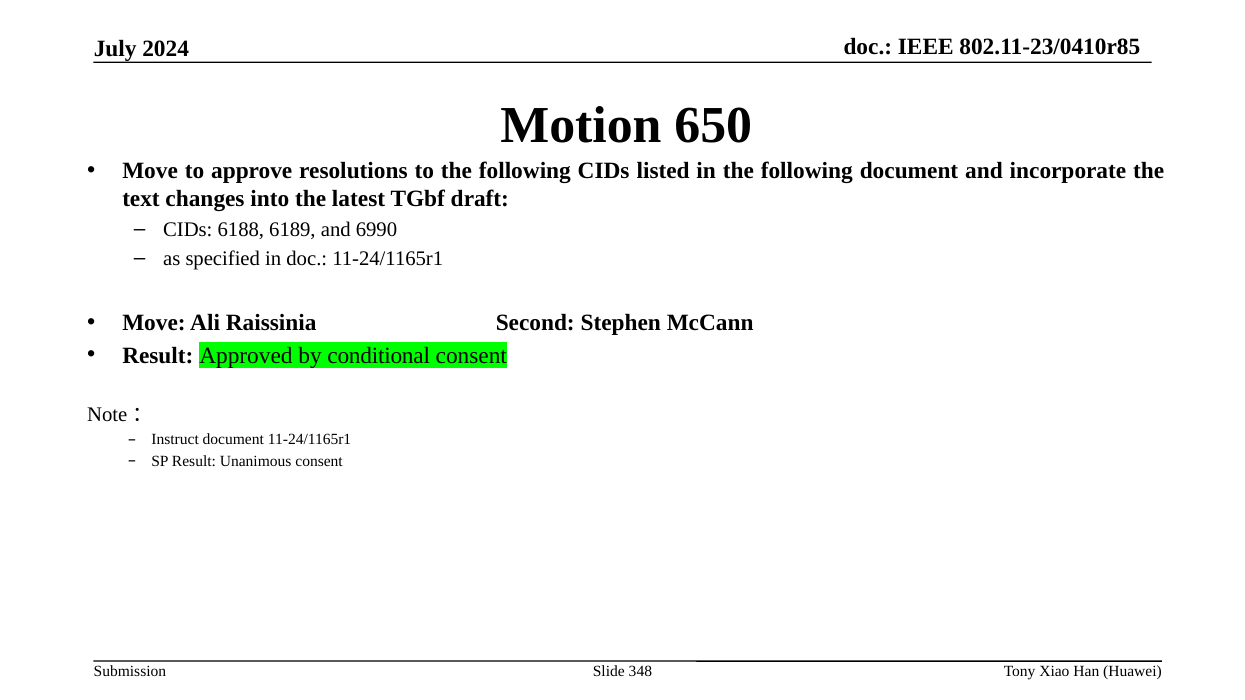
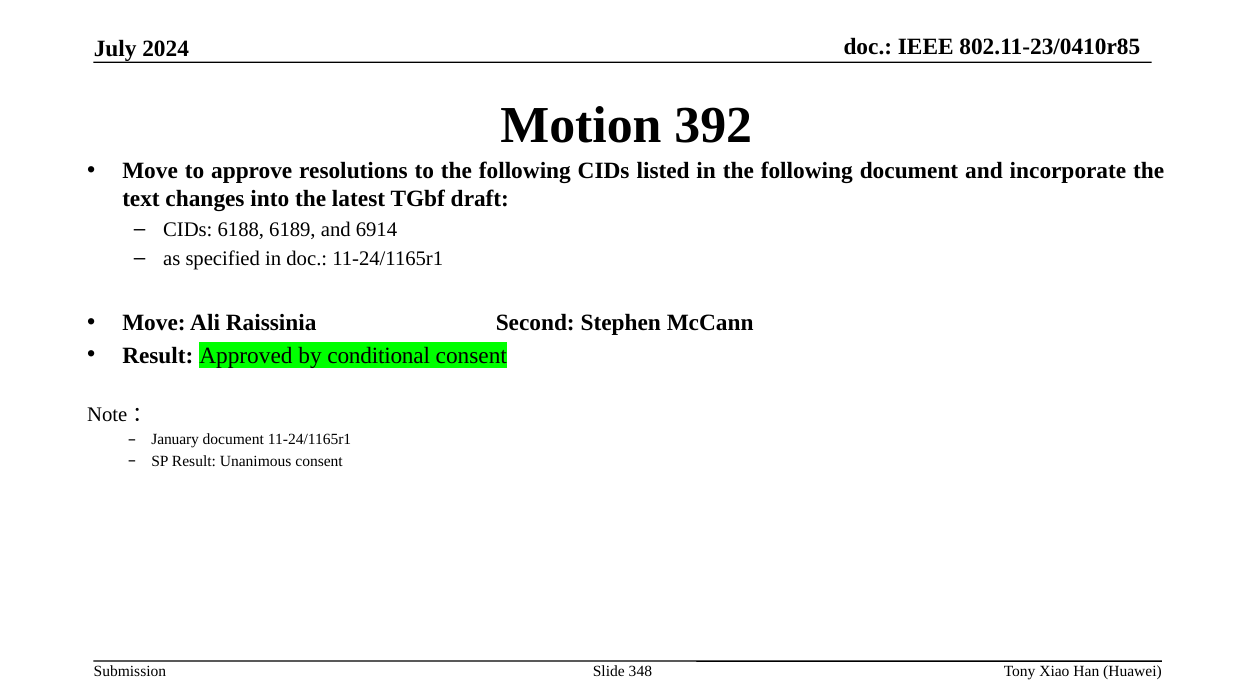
650: 650 -> 392
6990: 6990 -> 6914
Instruct: Instruct -> January
